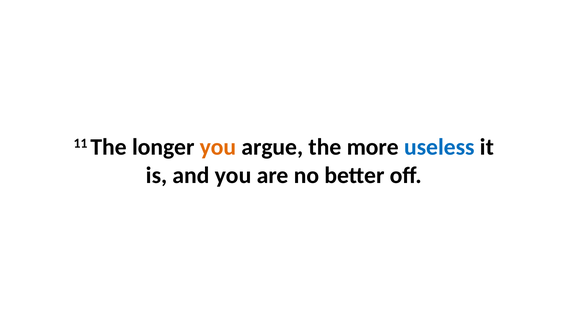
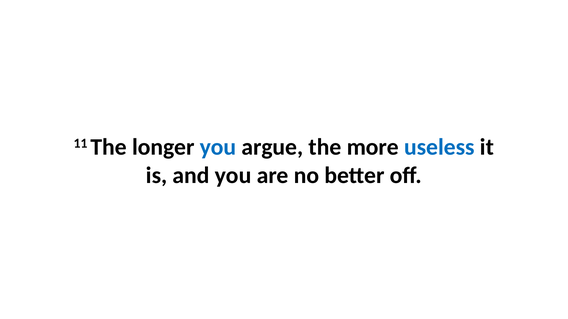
you at (218, 147) colour: orange -> blue
